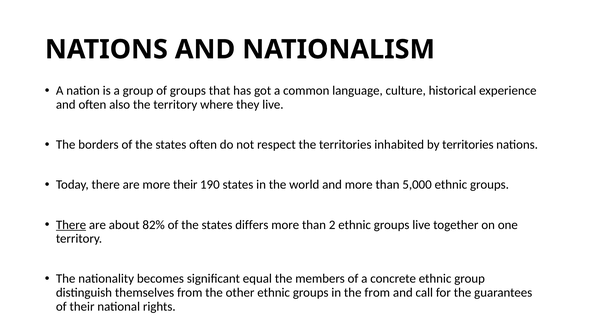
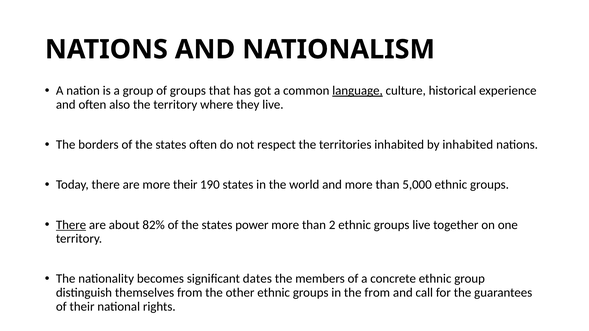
language underline: none -> present
by territories: territories -> inhabited
differs: differs -> power
equal: equal -> dates
